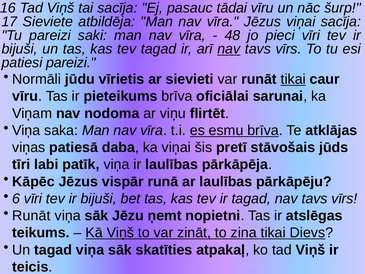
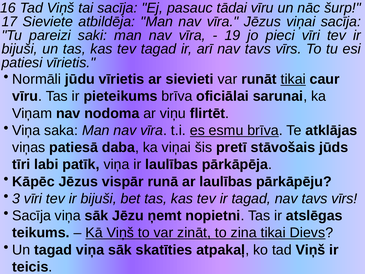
48: 48 -> 19
nav at (229, 49) underline: present -> none
patiesi pareizi: pareizi -> vīrietis
6: 6 -> 3
Runāt at (31, 216): Runāt -> Sacīja
